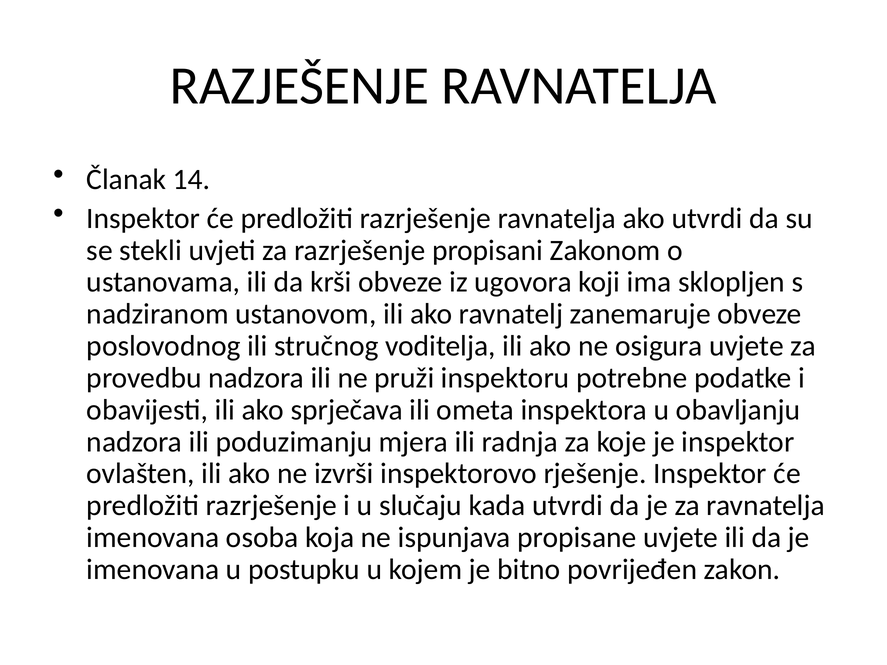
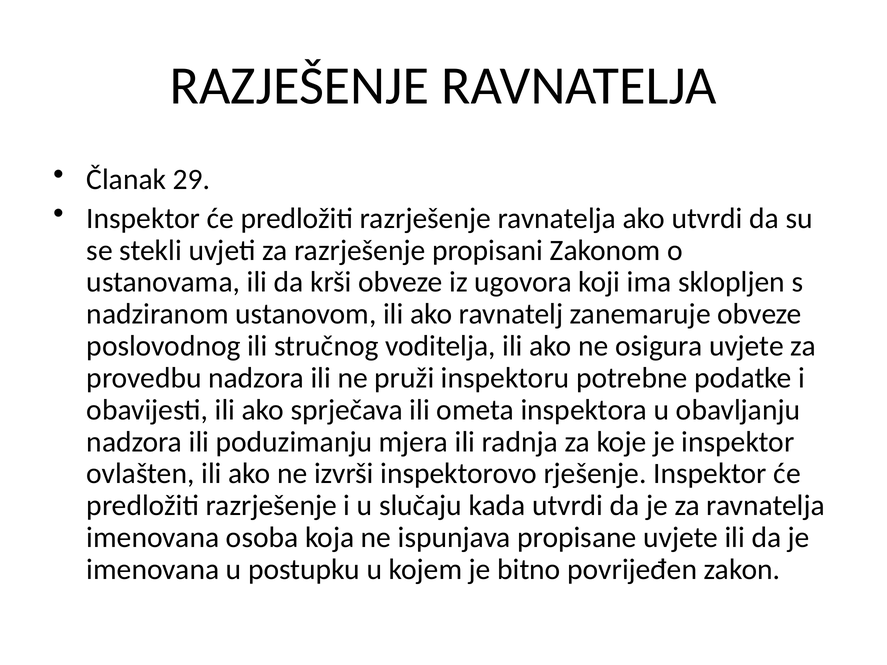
14: 14 -> 29
